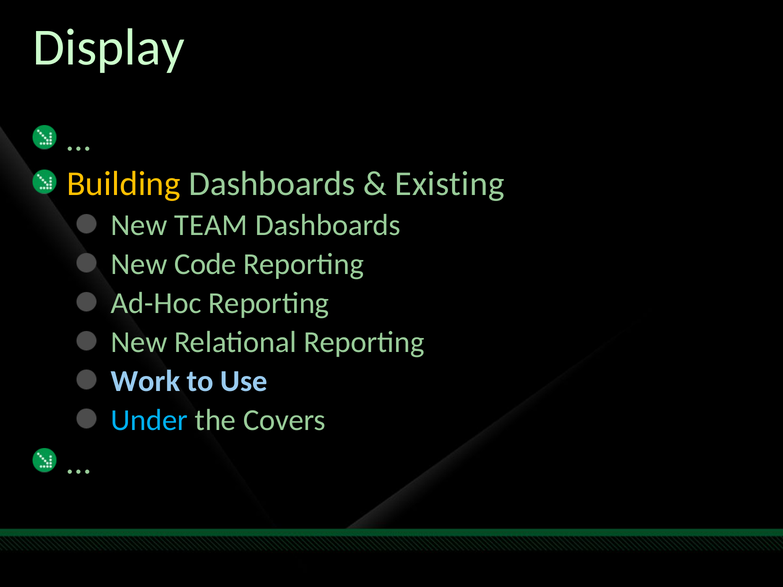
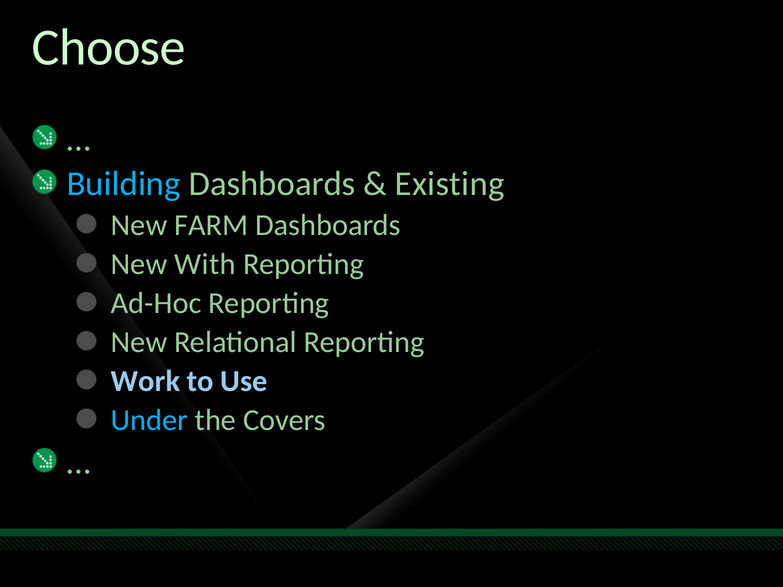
Display: Display -> Choose
Building colour: yellow -> light blue
TEAM: TEAM -> FARM
Code: Code -> With
